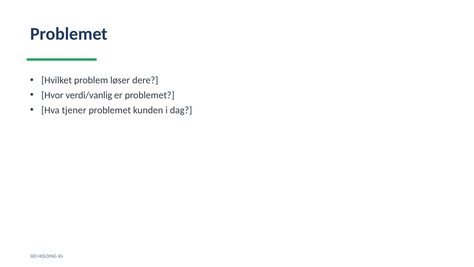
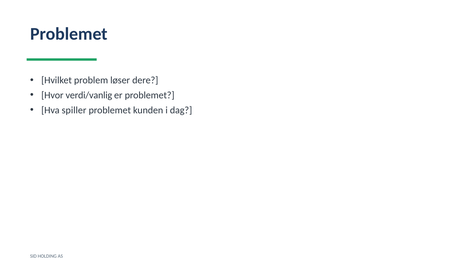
tjener: tjener -> spiller
